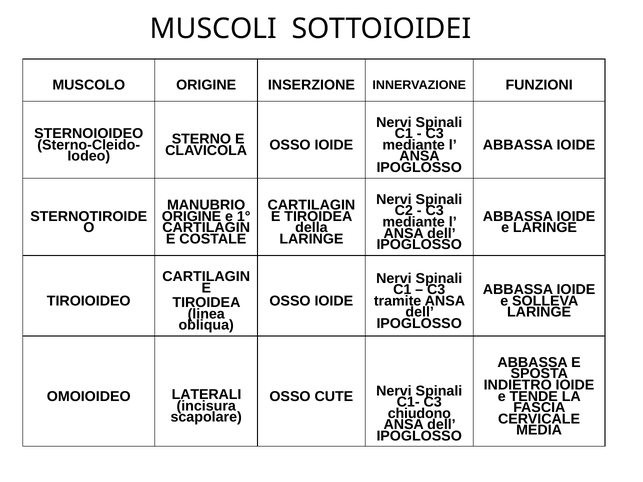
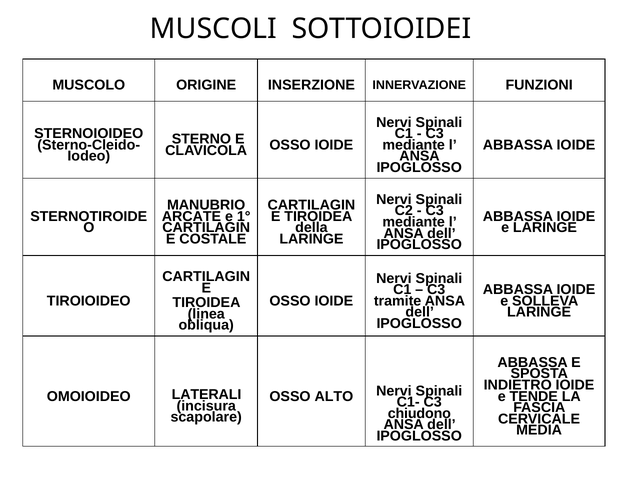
ORIGINE at (192, 217): ORIGINE -> ARCATE
CUTE: CUTE -> ALTO
